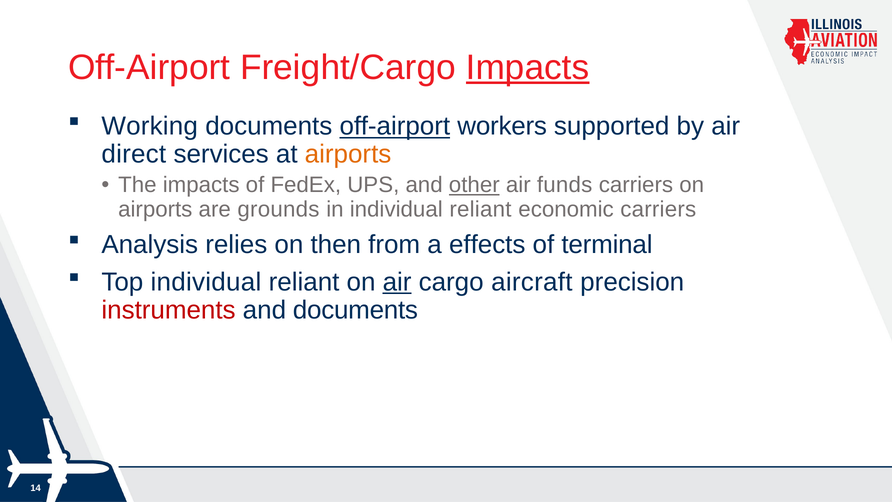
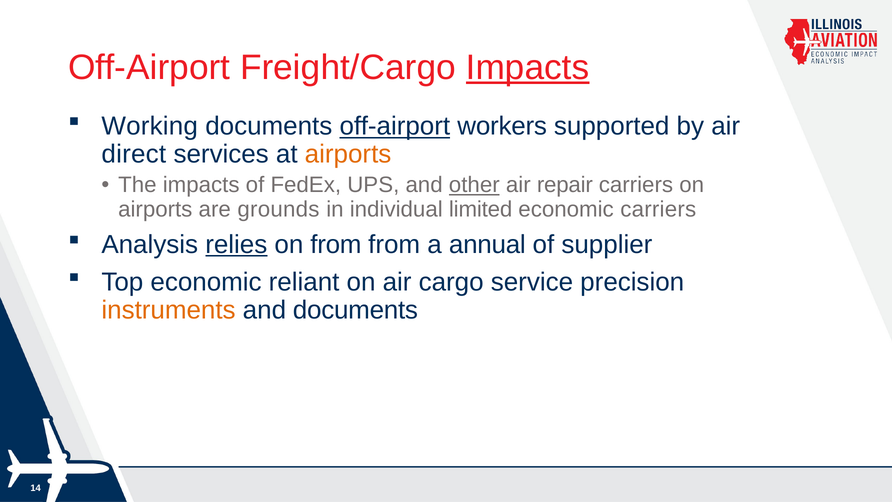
funds: funds -> repair
in individual reliant: reliant -> limited
relies underline: none -> present
on then: then -> from
effects: effects -> annual
terminal: terminal -> supplier
Top individual: individual -> economic
air at (397, 282) underline: present -> none
aircraft: aircraft -> service
instruments colour: red -> orange
